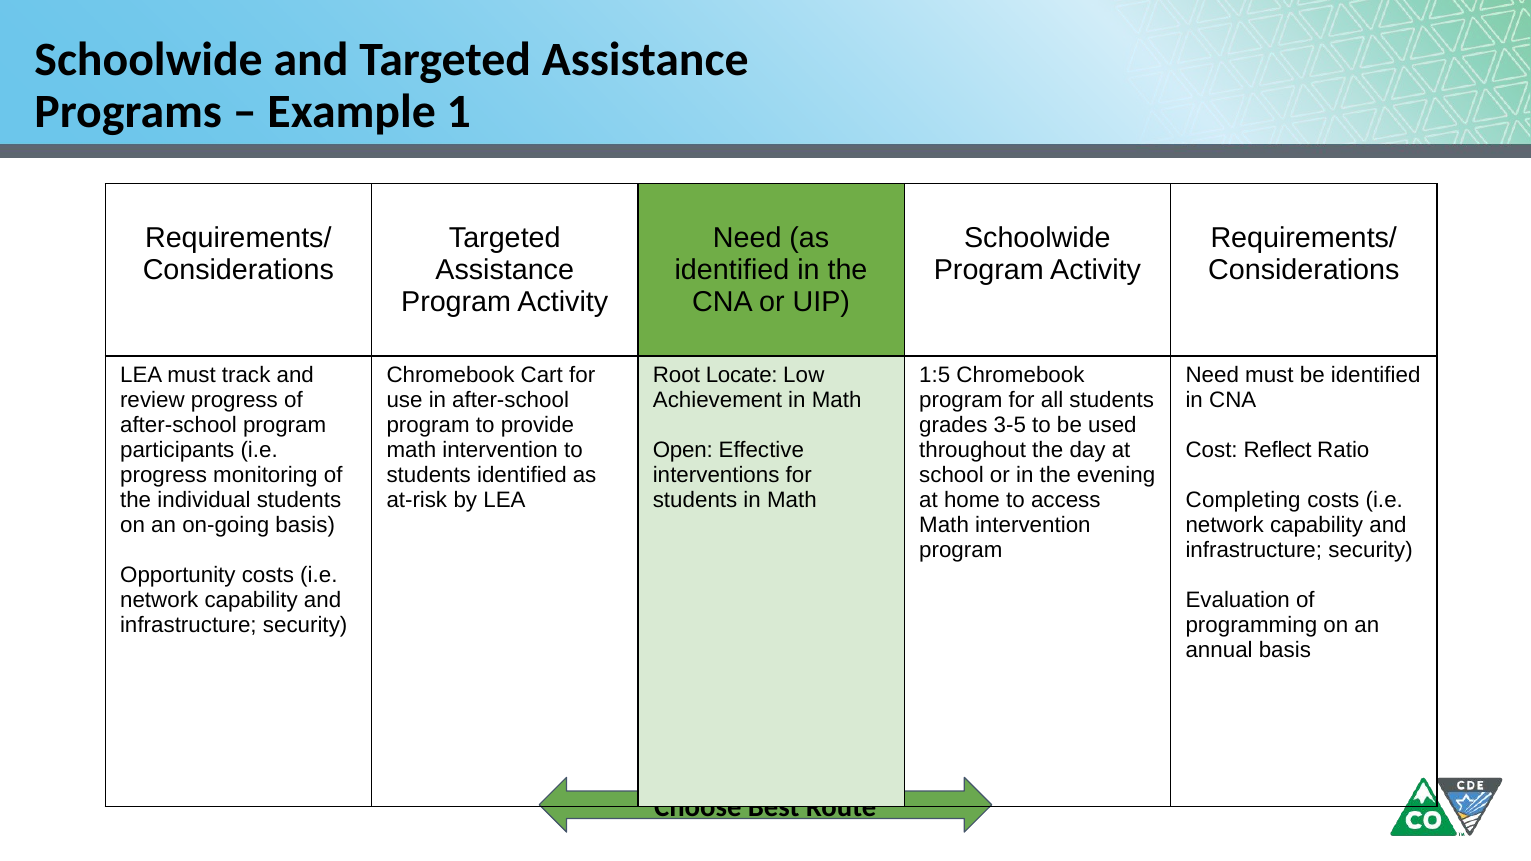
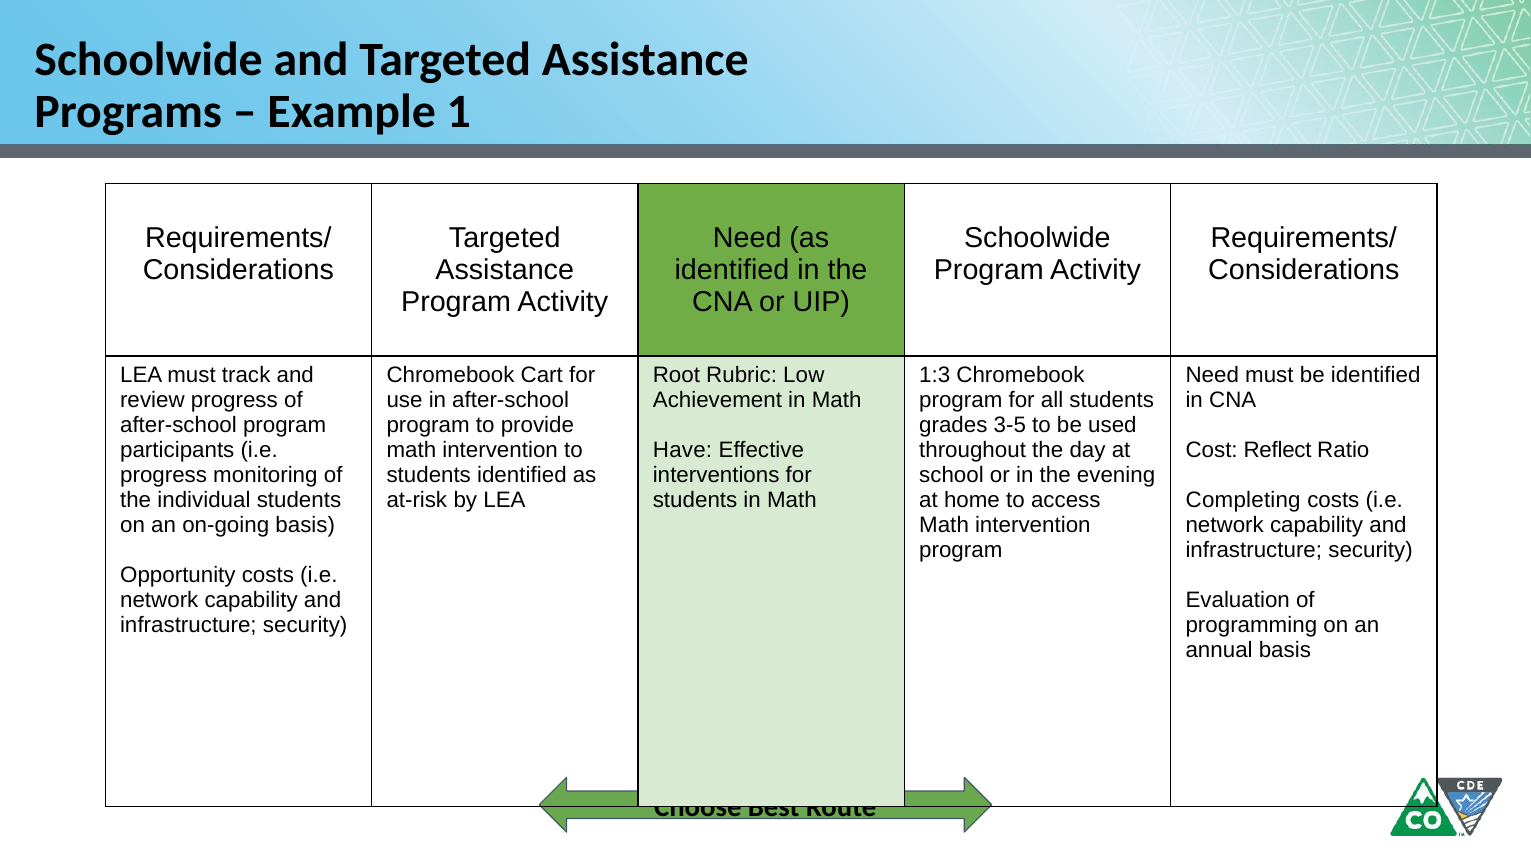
Locate: Locate -> Rubric
1:5: 1:5 -> 1:3
Open: Open -> Have
